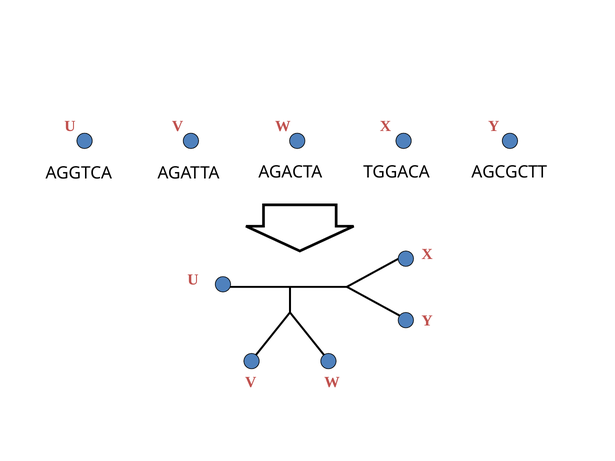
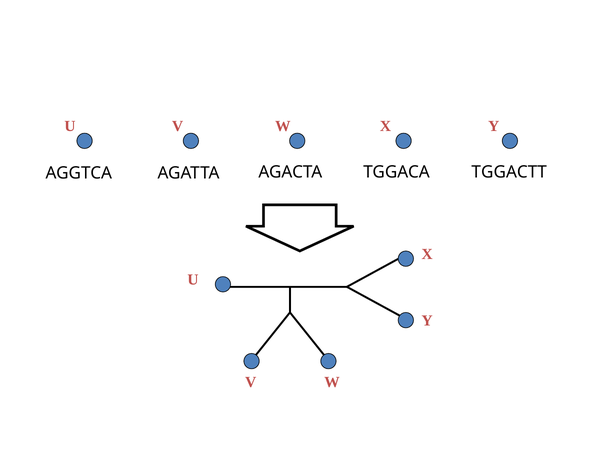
AGCGCTT: AGCGCTT -> TGGACTT
